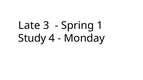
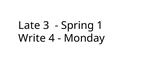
Study: Study -> Write
